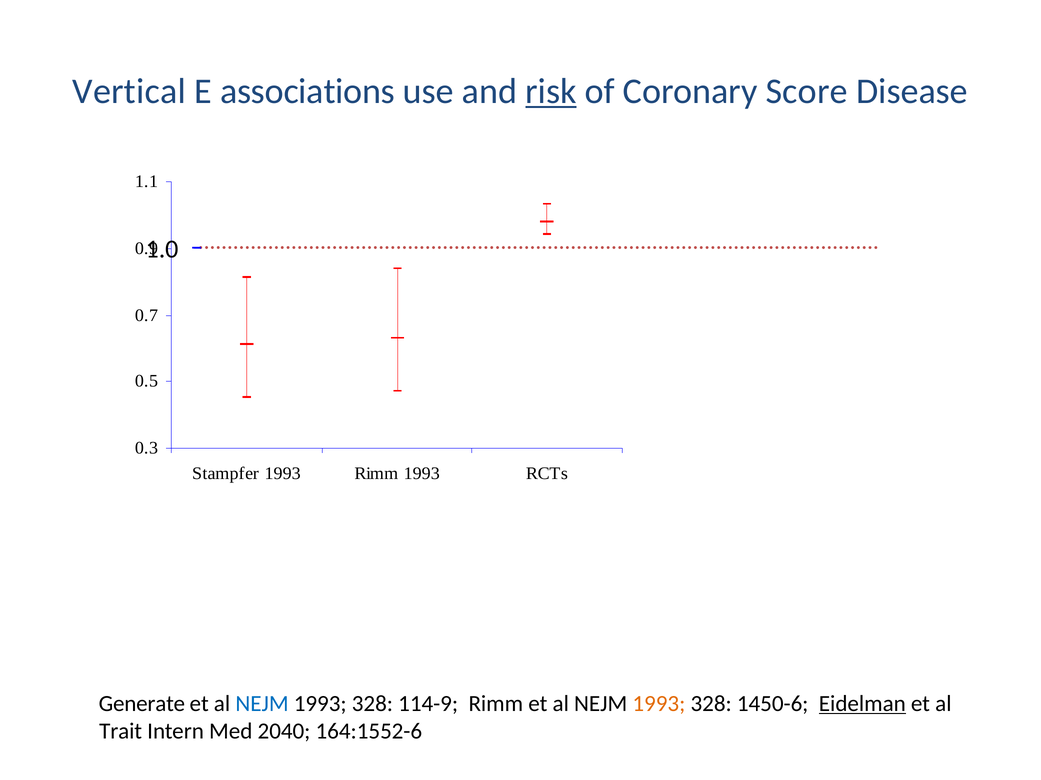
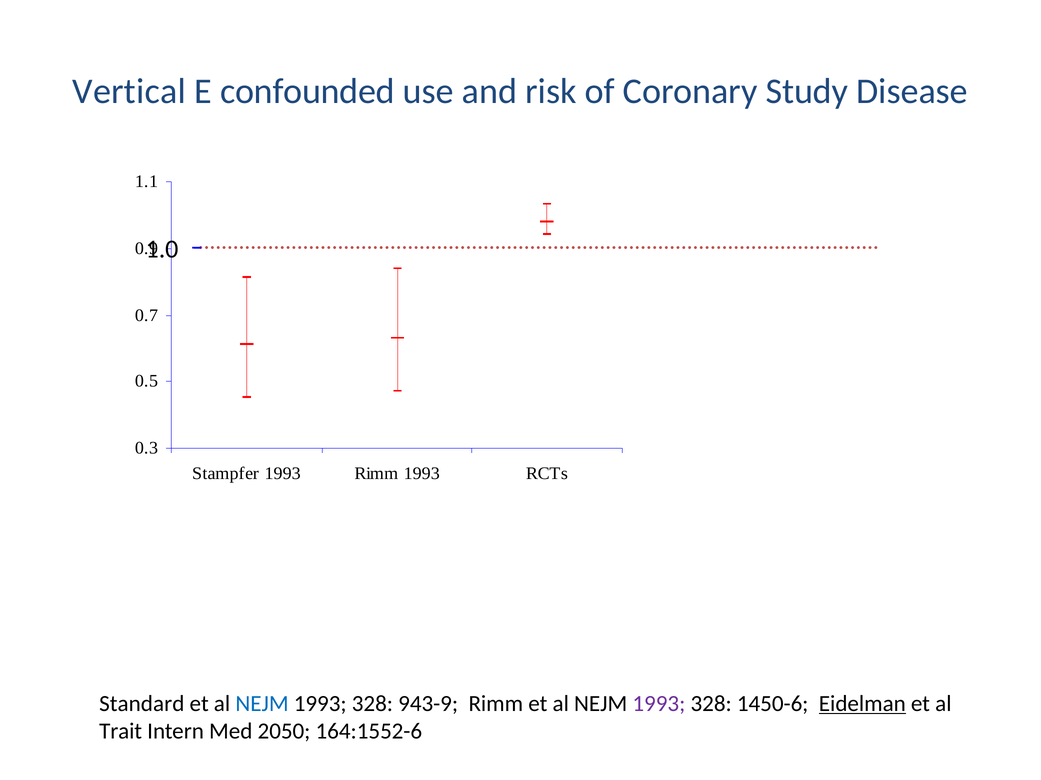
associations: associations -> confounded
risk underline: present -> none
Score: Score -> Study
Generate: Generate -> Standard
114-9: 114-9 -> 943-9
1993 at (659, 704) colour: orange -> purple
2040: 2040 -> 2050
